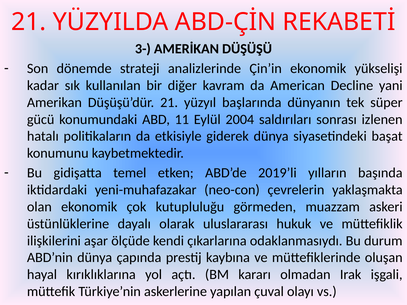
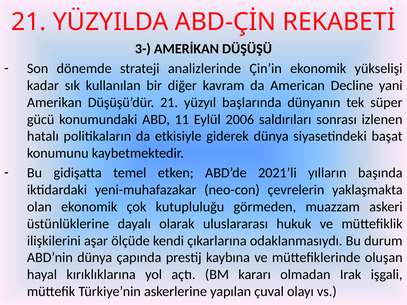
2004: 2004 -> 2006
2019’li: 2019’li -> 2021’li
